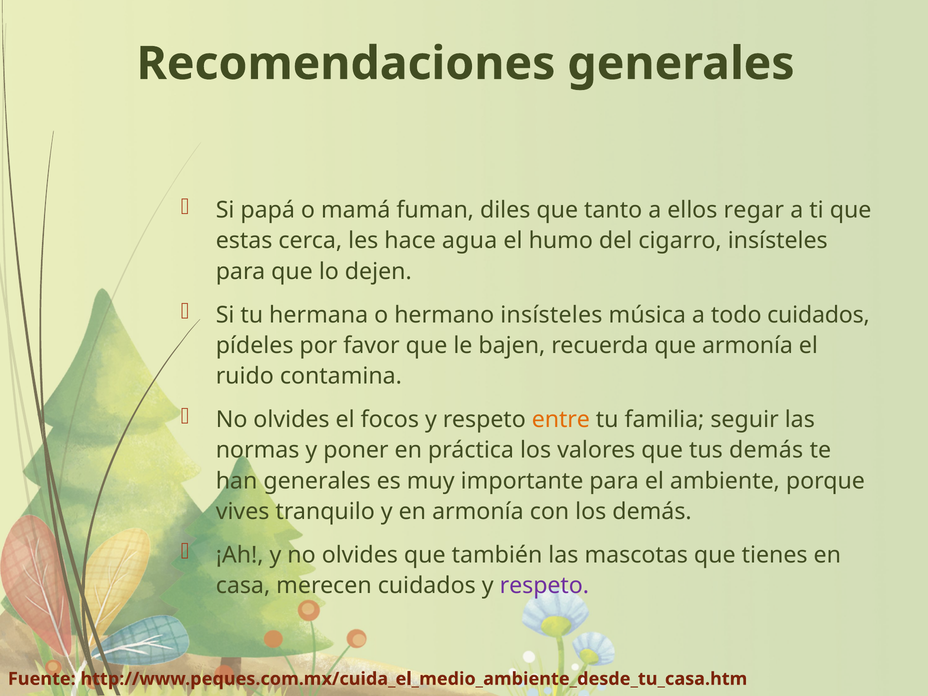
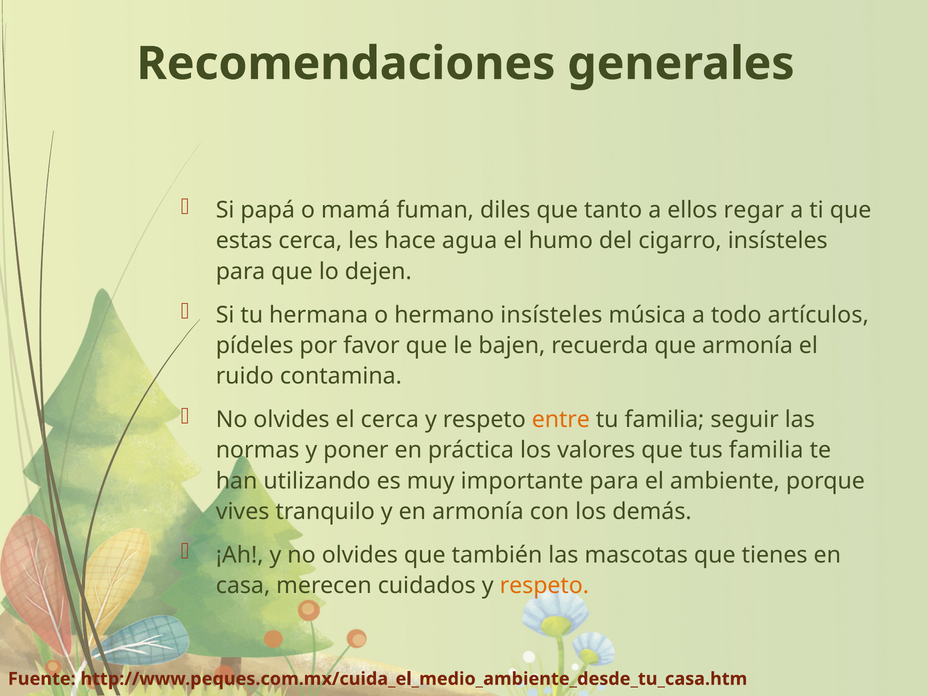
todo cuidados: cuidados -> artículos
el focos: focos -> cerca
tus demás: demás -> familia
han generales: generales -> utilizando
respeto at (544, 586) colour: purple -> orange
